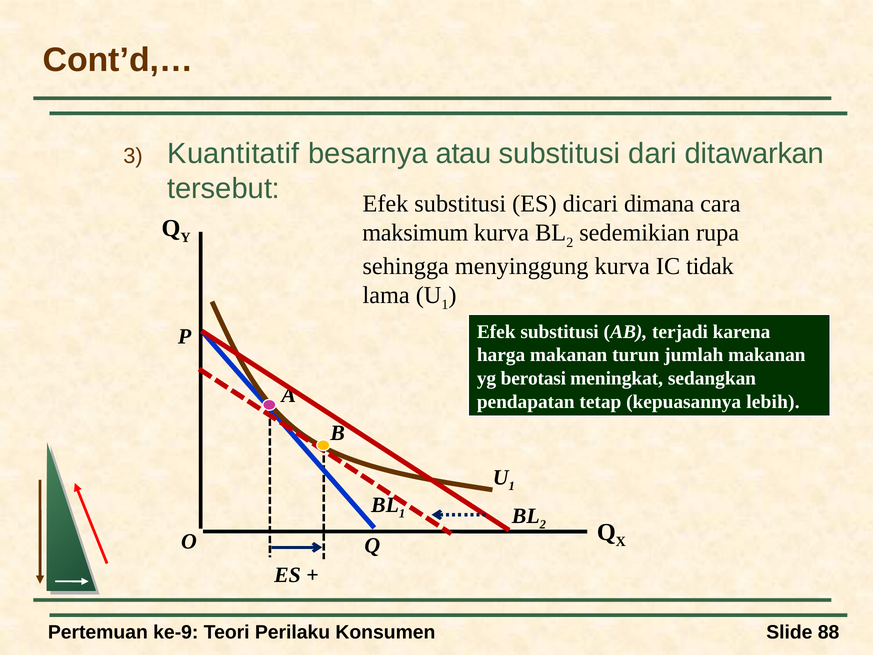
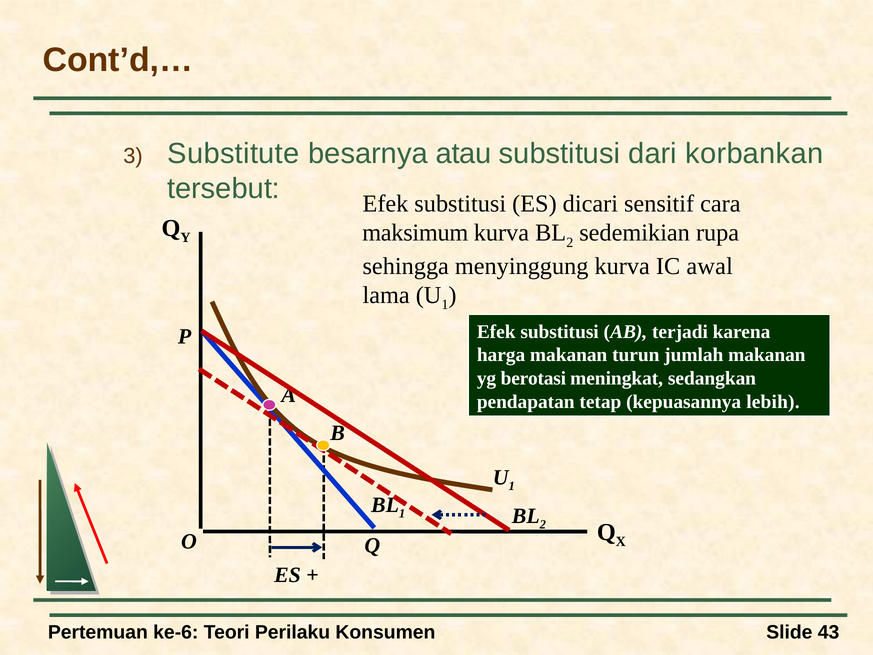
Kuantitatif: Kuantitatif -> Substitute
ditawarkan: ditawarkan -> korbankan
dimana: dimana -> sensitif
tidak: tidak -> awal
ke-9: ke-9 -> ke-6
88: 88 -> 43
